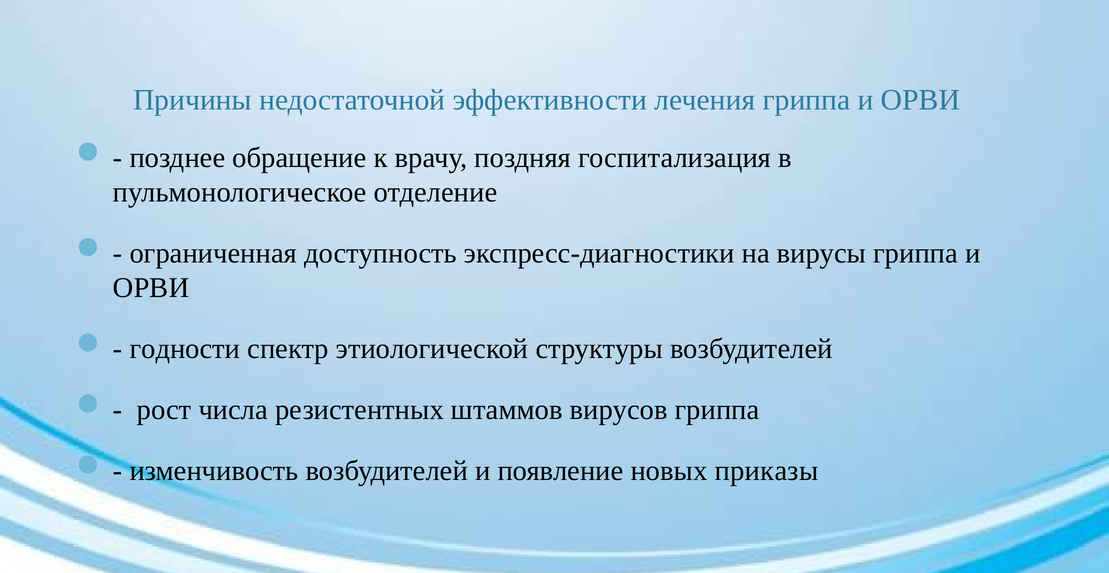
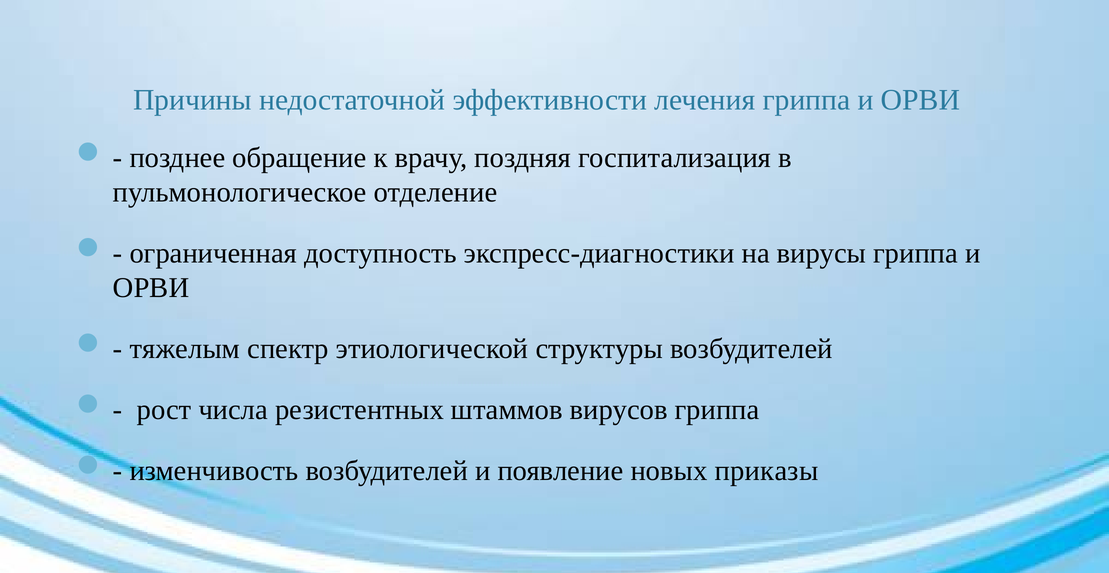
годности: годности -> тяжелым
